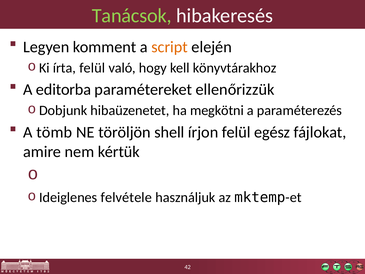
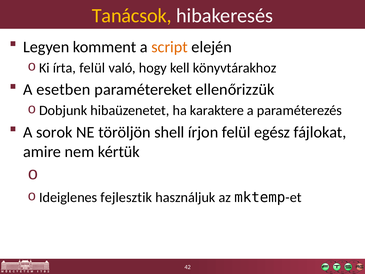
Tanácsok colour: light green -> yellow
editorba: editorba -> esetben
megkötni: megkötni -> karaktere
tömb: tömb -> sorok
felvétele: felvétele -> fejlesztik
